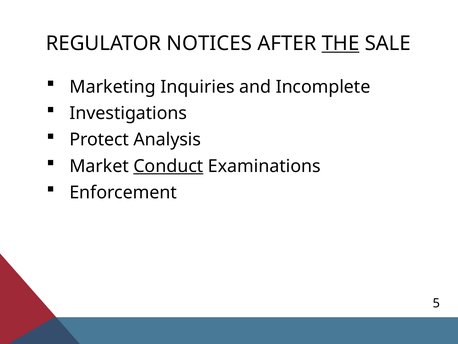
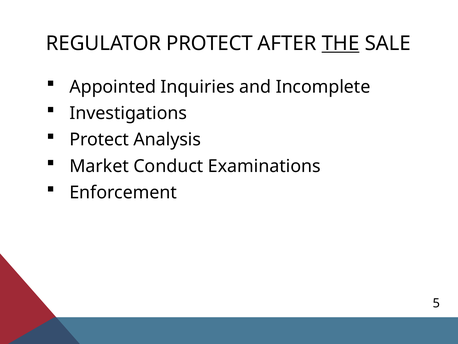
REGULATOR NOTICES: NOTICES -> PROTECT
Marketing: Marketing -> Appointed
Conduct underline: present -> none
